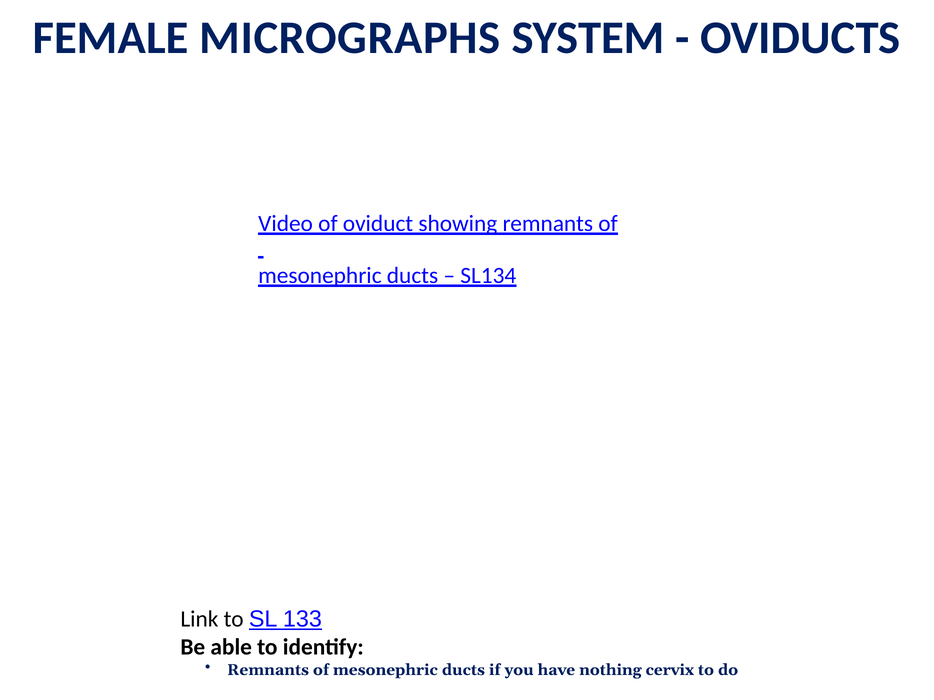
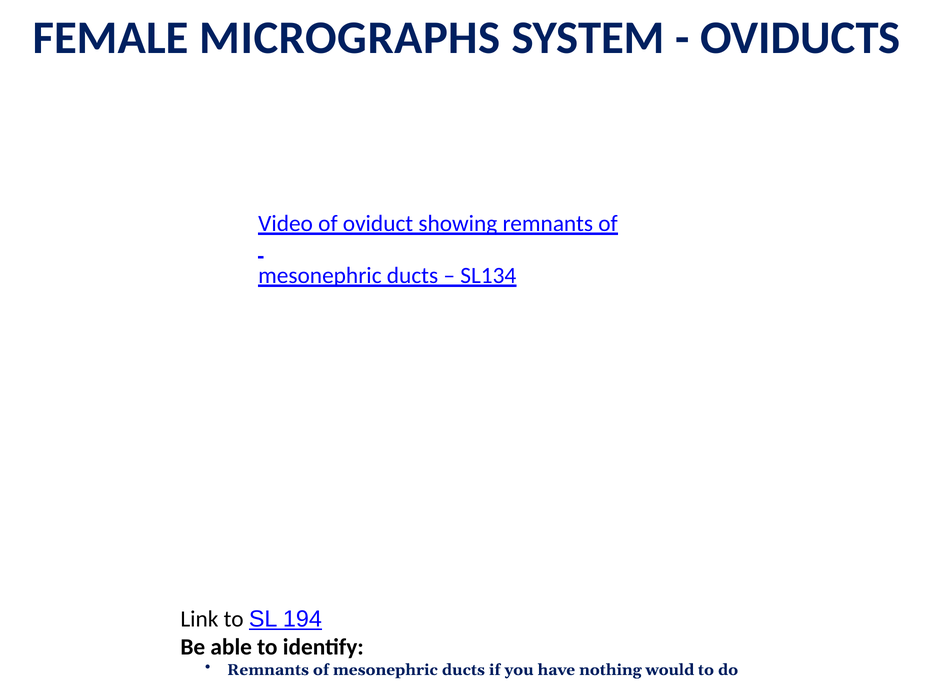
133: 133 -> 194
cervix: cervix -> would
